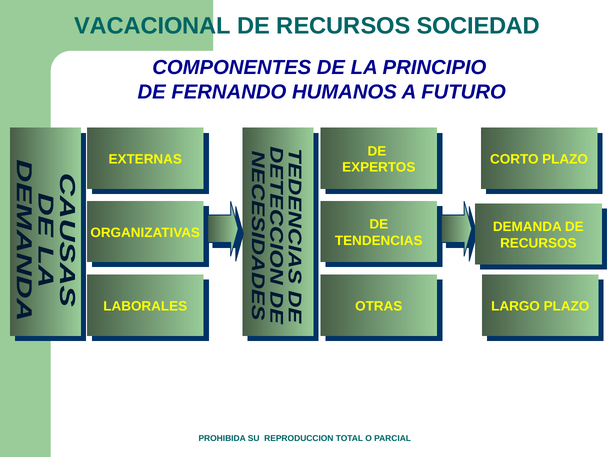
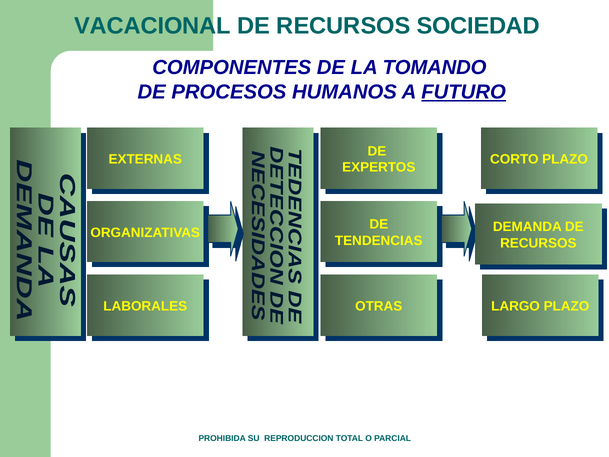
PRINCIPIO: PRINCIPIO -> TOMANDO
FERNANDO: FERNANDO -> PROCESOS
FUTURO underline: none -> present
